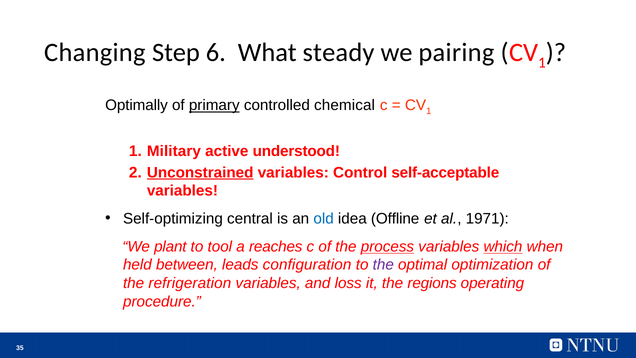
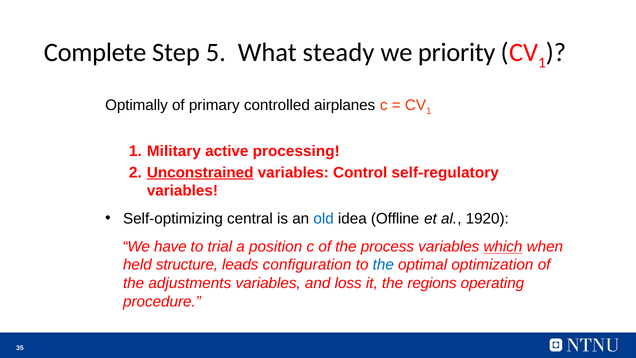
Changing: Changing -> Complete
6: 6 -> 5
pairing: pairing -> priority
primary underline: present -> none
chemical: chemical -> airplanes
understood: understood -> processing
self-acceptable: self-acceptable -> self-regulatory
1971: 1971 -> 1920
plant: plant -> have
tool: tool -> trial
reaches: reaches -> position
process underline: present -> none
between: between -> structure
the at (383, 265) colour: purple -> blue
refrigeration: refrigeration -> adjustments
